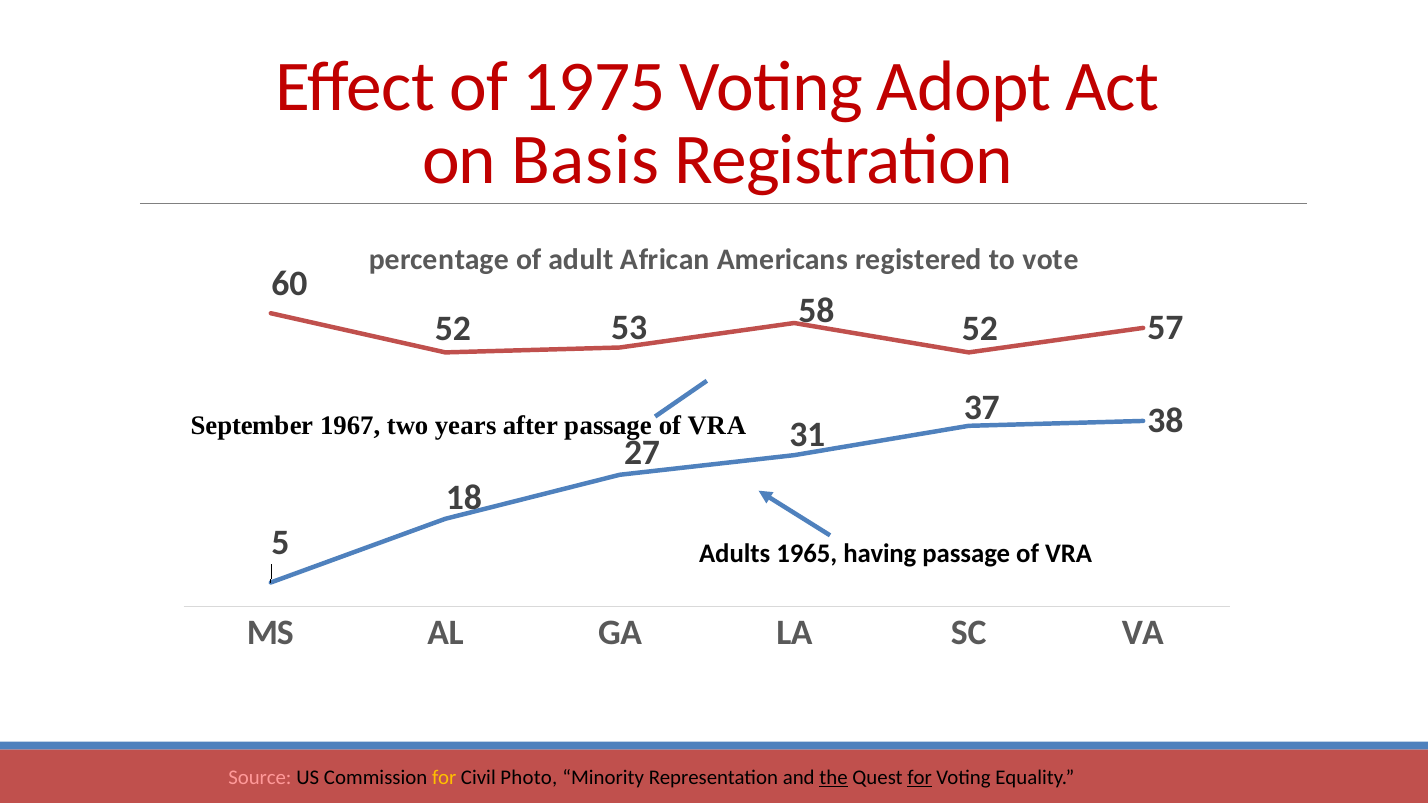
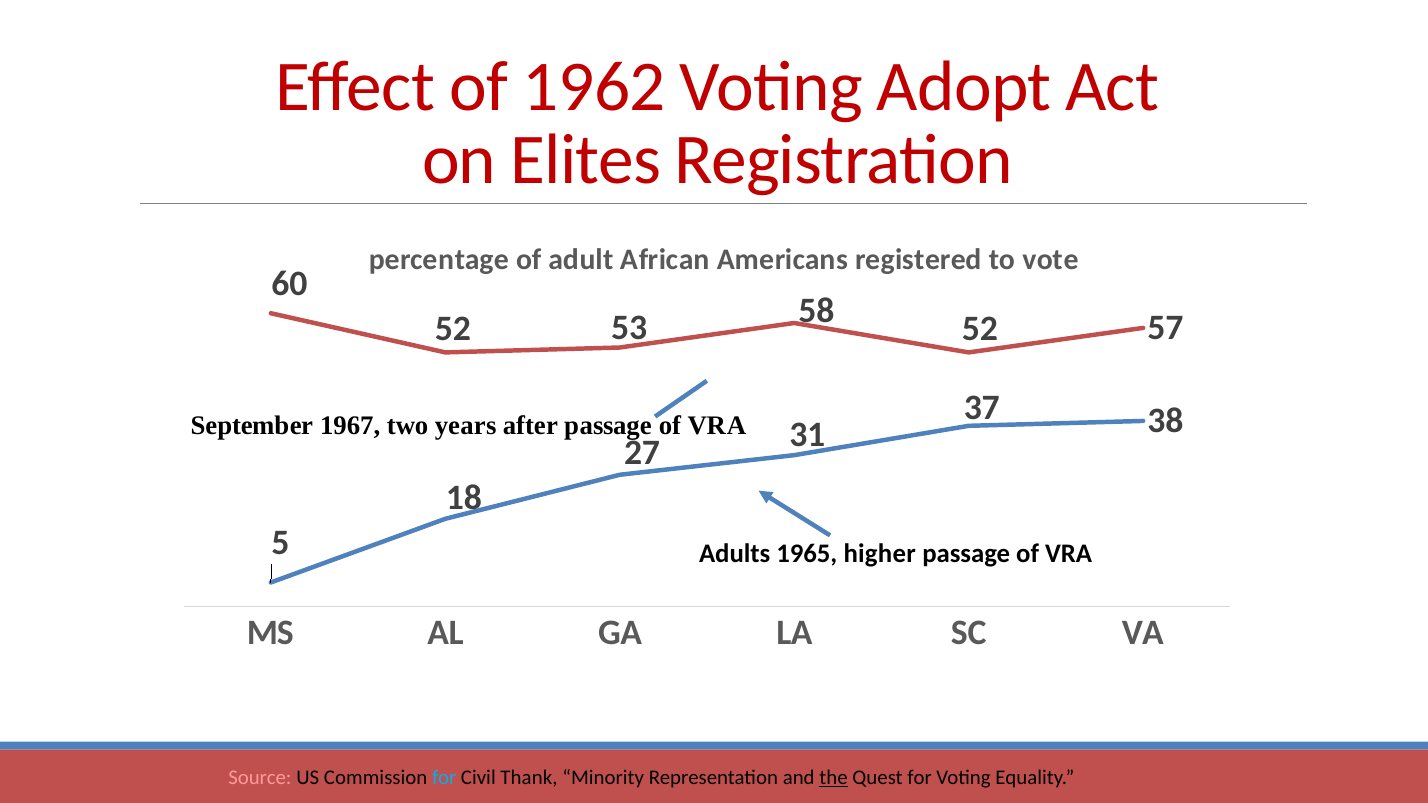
1975: 1975 -> 1962
Basis: Basis -> Elites
having: having -> higher
for at (444, 778) colour: yellow -> light blue
Photo: Photo -> Thank
for at (920, 778) underline: present -> none
